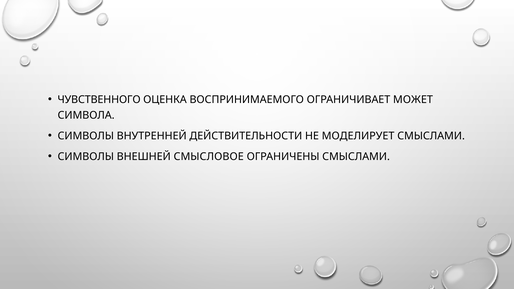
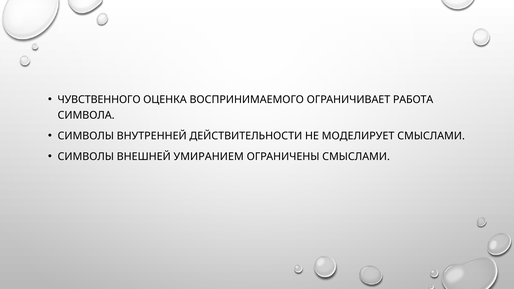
МОЖЕТ: МОЖЕТ -> РАБОТА
СМЫСЛОВОЕ: СМЫСЛОВОЕ -> УМИРАНИЕМ
